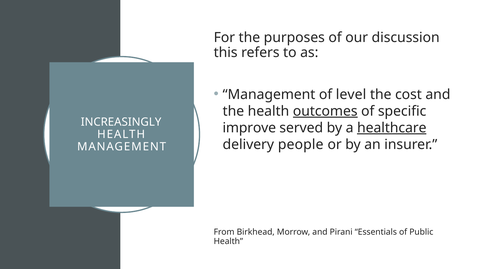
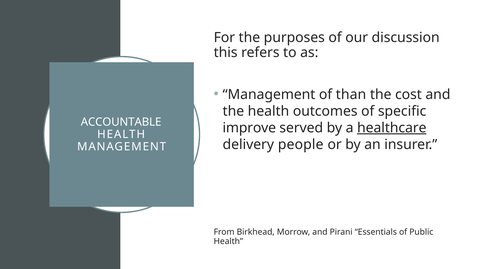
level: level -> than
outcomes underline: present -> none
INCREASINGLY: INCREASINGLY -> ACCOUNTABLE
